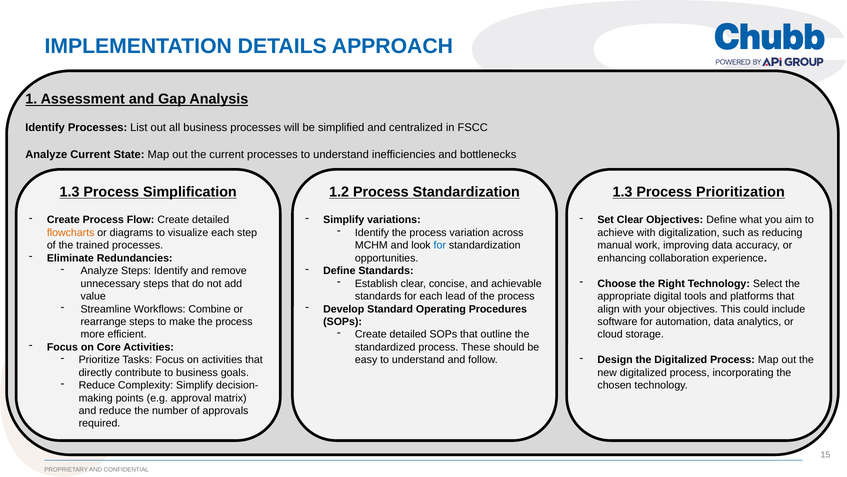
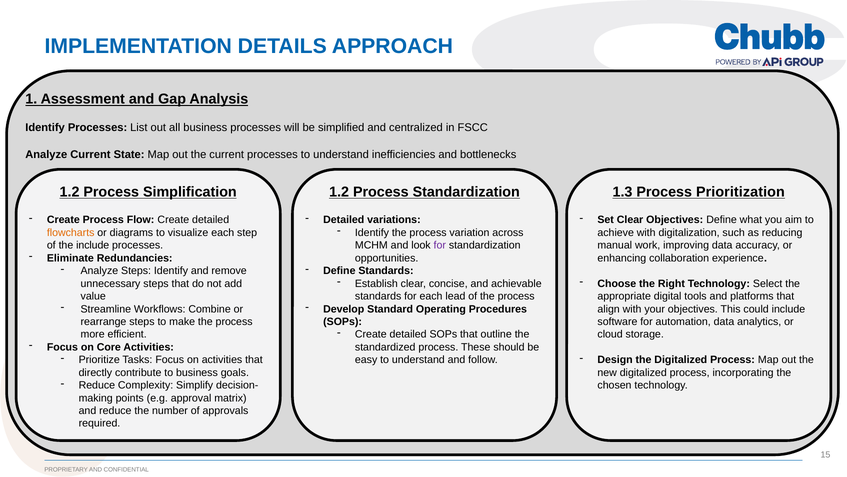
1.3 at (70, 192): 1.3 -> 1.2
Simplify at (344, 220): Simplify -> Detailed
the trained: trained -> include
for at (440, 245) colour: blue -> purple
